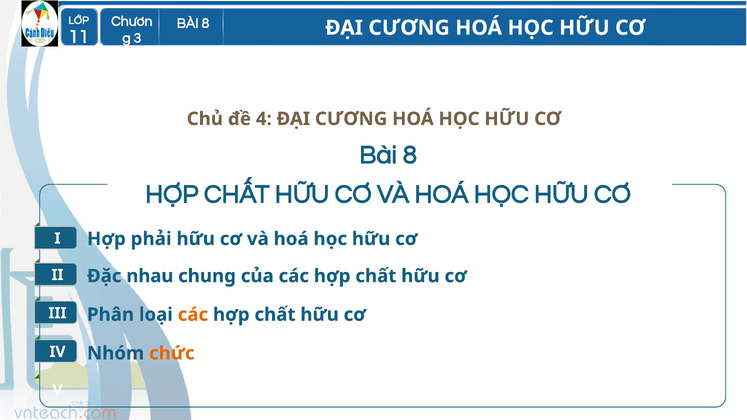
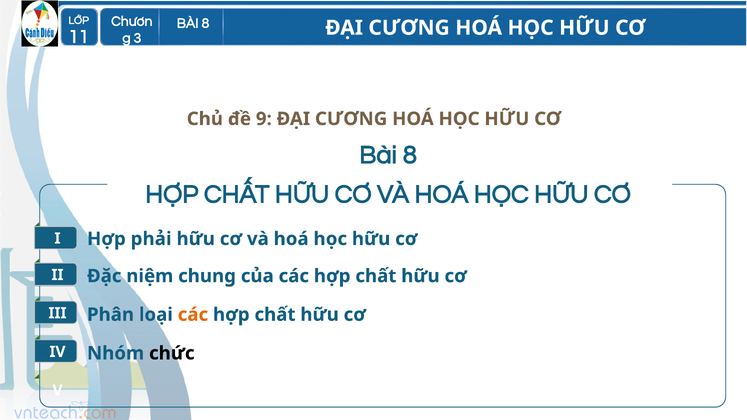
4: 4 -> 9
nhau: nhau -> niệm
chức colour: orange -> black
